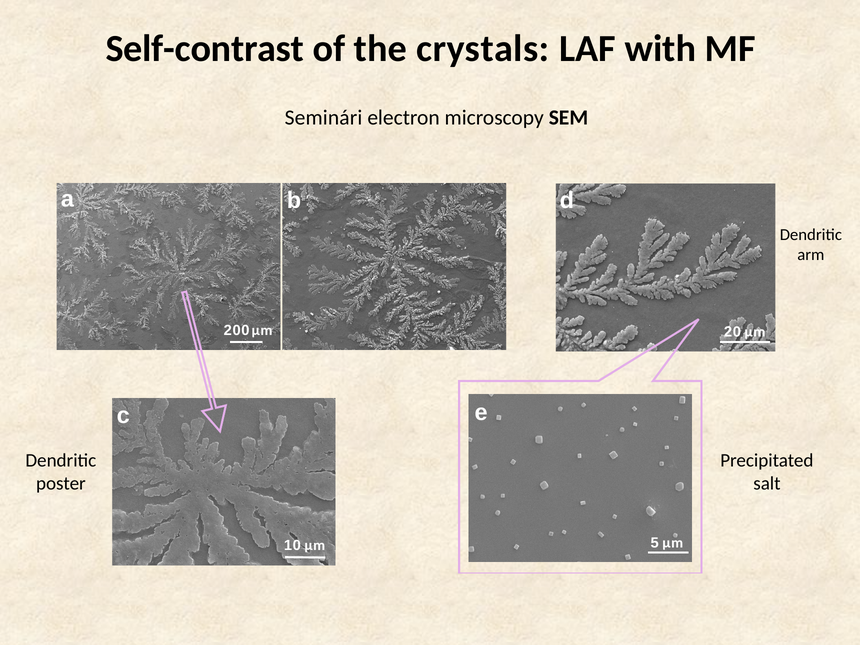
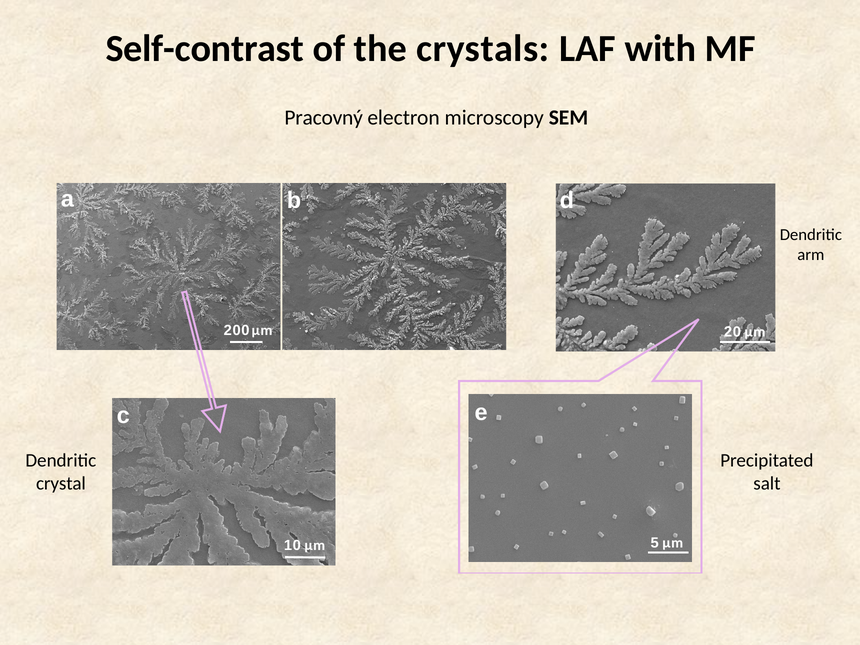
Seminári: Seminári -> Pracovný
poster: poster -> crystal
